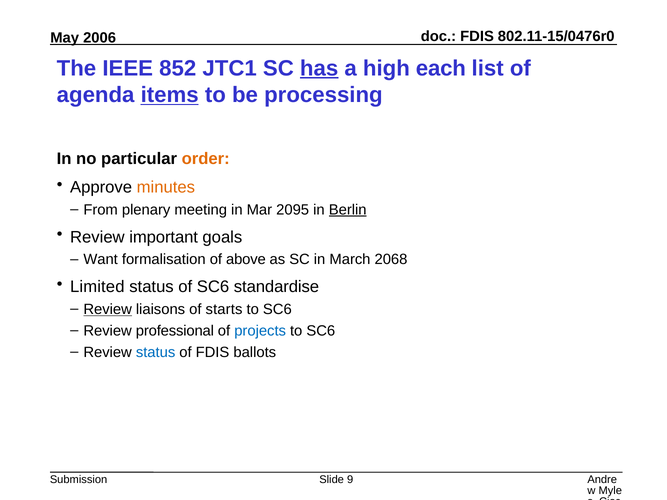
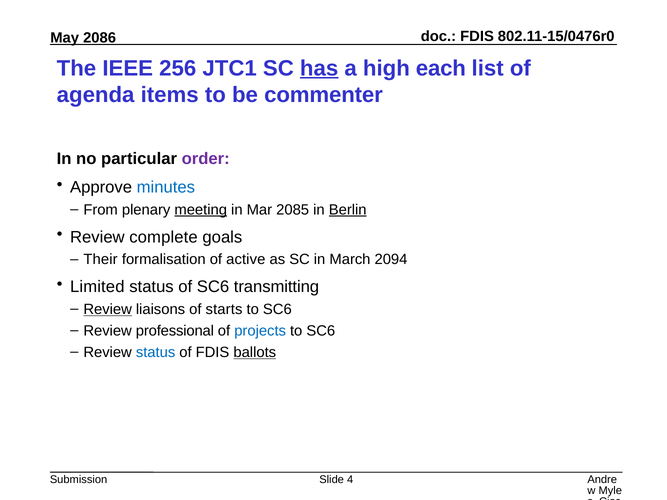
2006: 2006 -> 2086
852: 852 -> 256
items underline: present -> none
processing: processing -> commenter
order colour: orange -> purple
minutes colour: orange -> blue
meeting underline: none -> present
2095: 2095 -> 2085
important: important -> complete
Want: Want -> Their
above: above -> active
2068: 2068 -> 2094
standardise: standardise -> transmitting
ballots underline: none -> present
9: 9 -> 4
